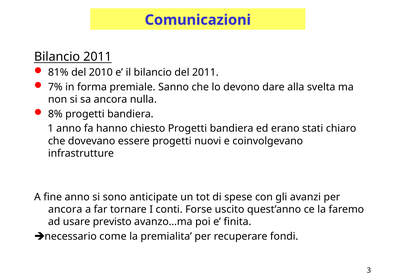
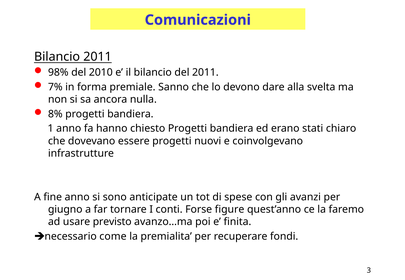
81%: 81% -> 98%
ancora at (65, 210): ancora -> giugno
uscito: uscito -> figure
